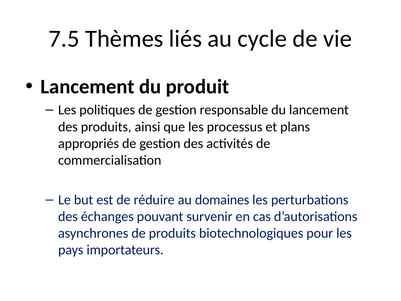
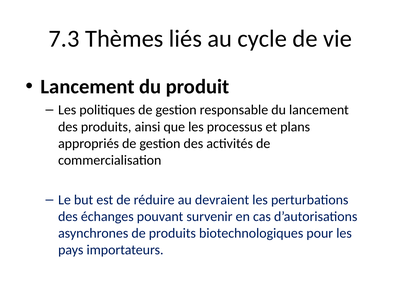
7.5: 7.5 -> 7.3
domaines: domaines -> devraient
